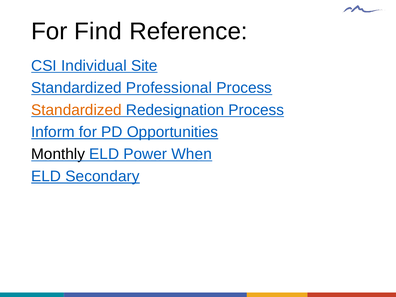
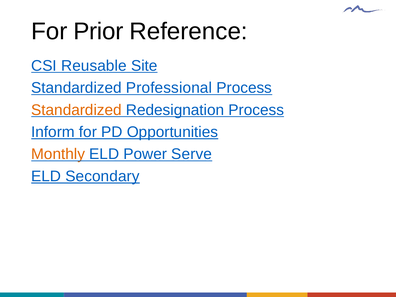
Find: Find -> Prior
Individual: Individual -> Reusable
Monthly colour: black -> orange
When: When -> Serve
